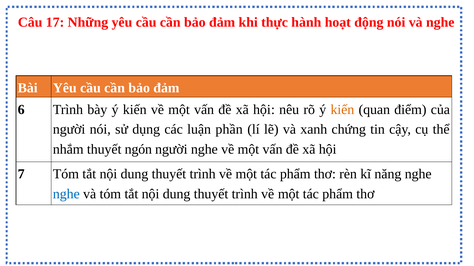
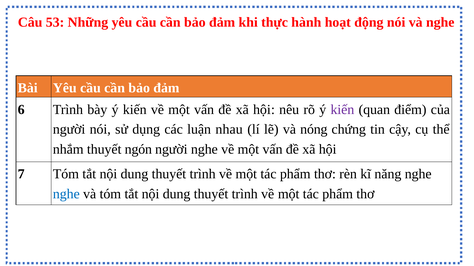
17: 17 -> 53
kiến at (342, 110) colour: orange -> purple
phần: phần -> nhau
xanh: xanh -> nóng
